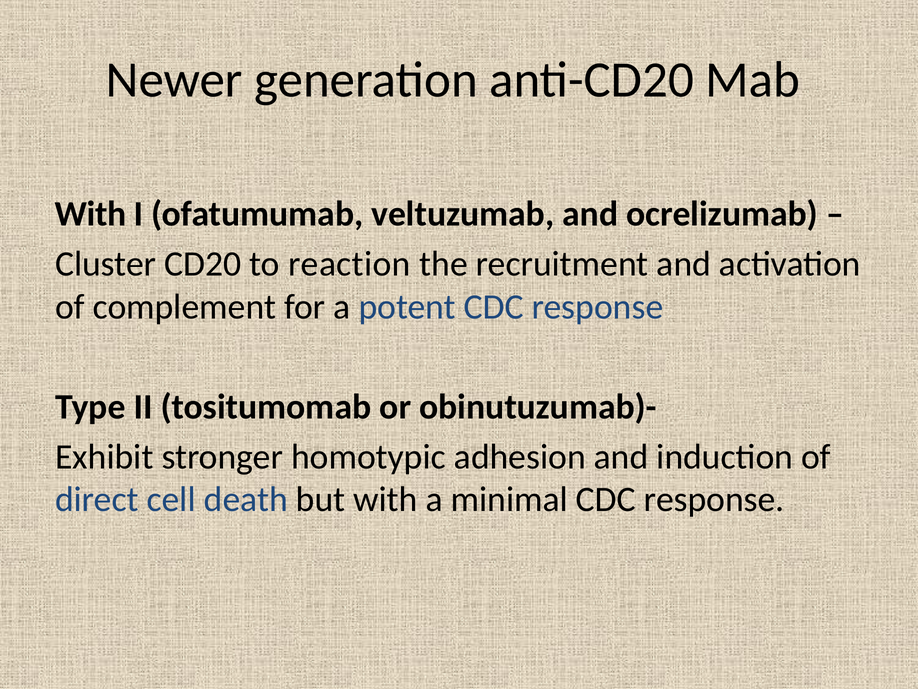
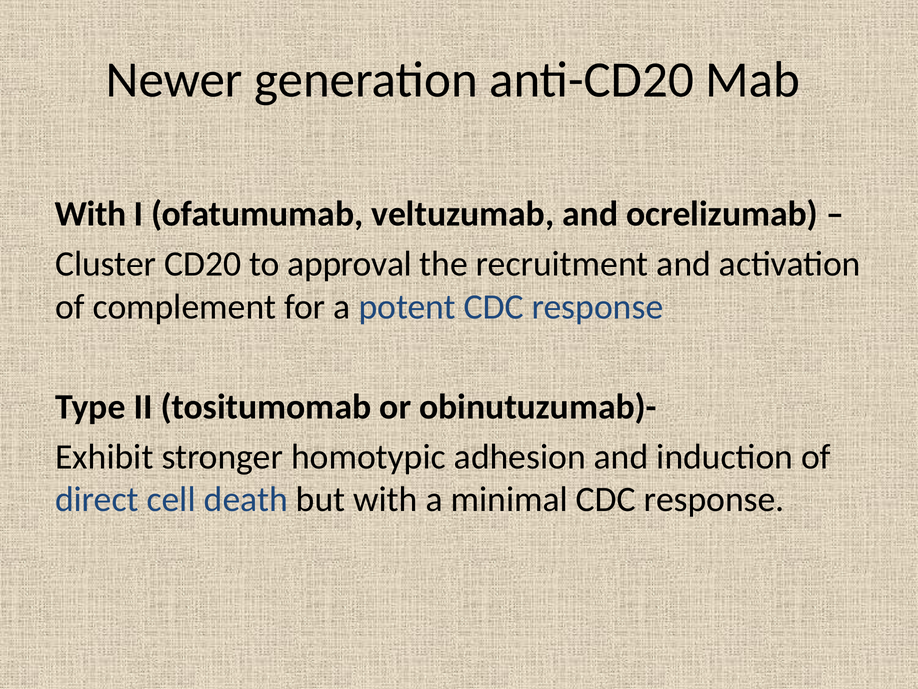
reaction: reaction -> approval
